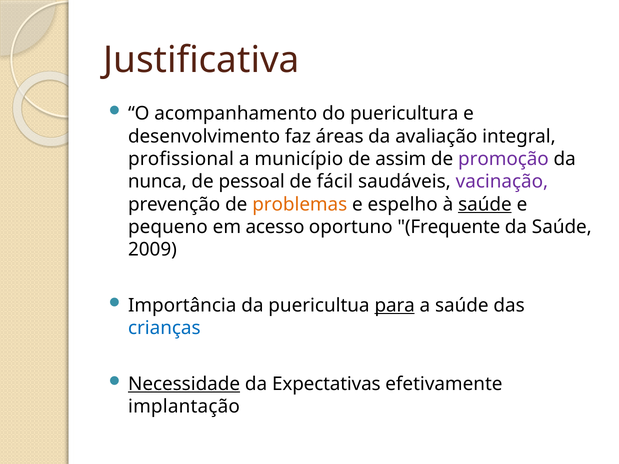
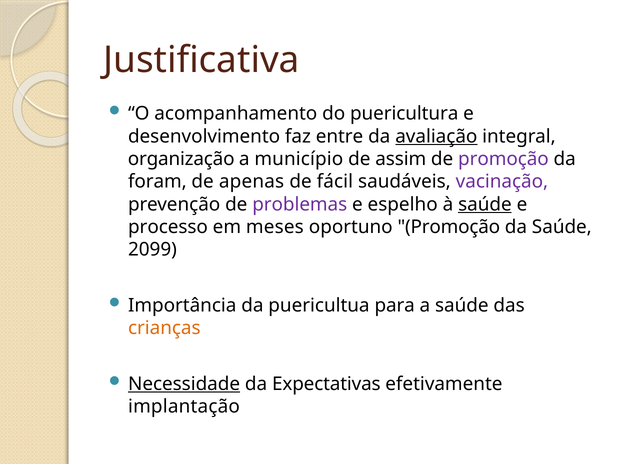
áreas: áreas -> entre
avaliação underline: none -> present
profissional: profissional -> organização
nunca: nunca -> foram
pessoal: pessoal -> apenas
problemas colour: orange -> purple
pequeno: pequeno -> processo
acesso: acesso -> meses
oportuno Frequente: Frequente -> Promoção
2009: 2009 -> 2099
para underline: present -> none
crianças colour: blue -> orange
